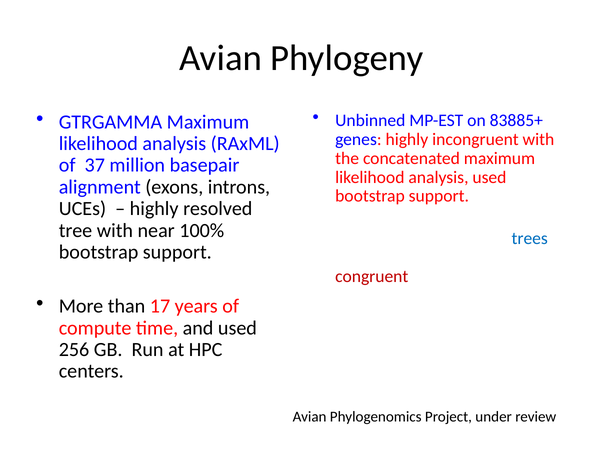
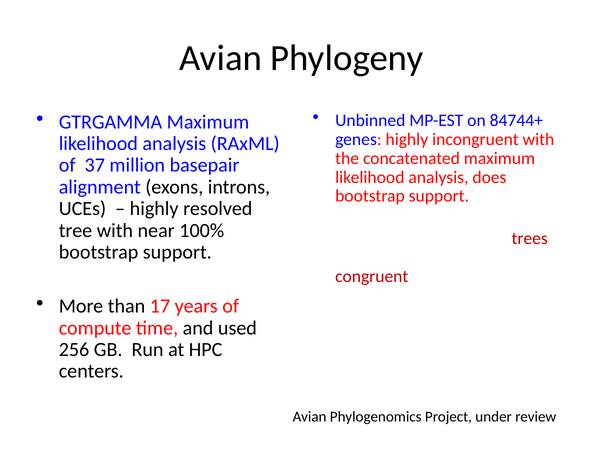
83885+: 83885+ -> 84744+
analysis used: used -> does
trees colour: blue -> red
